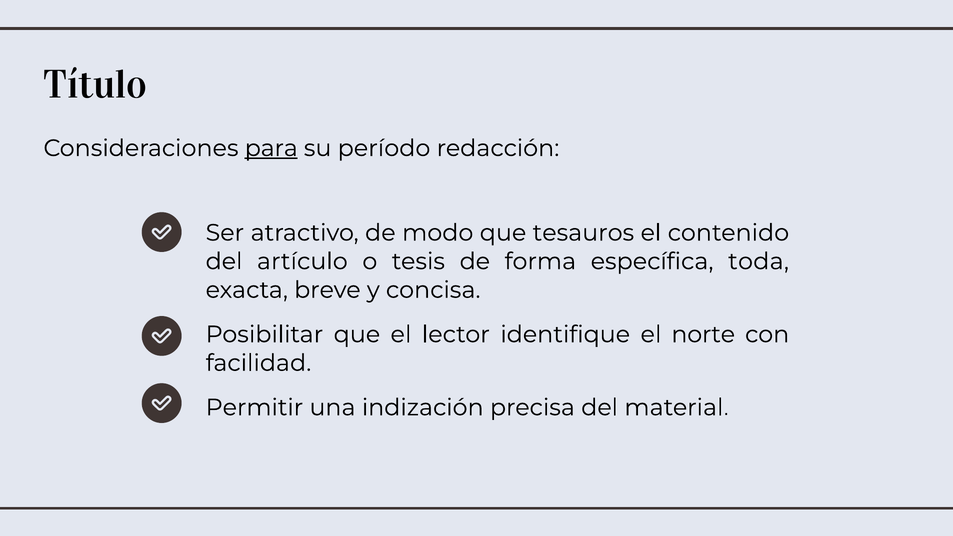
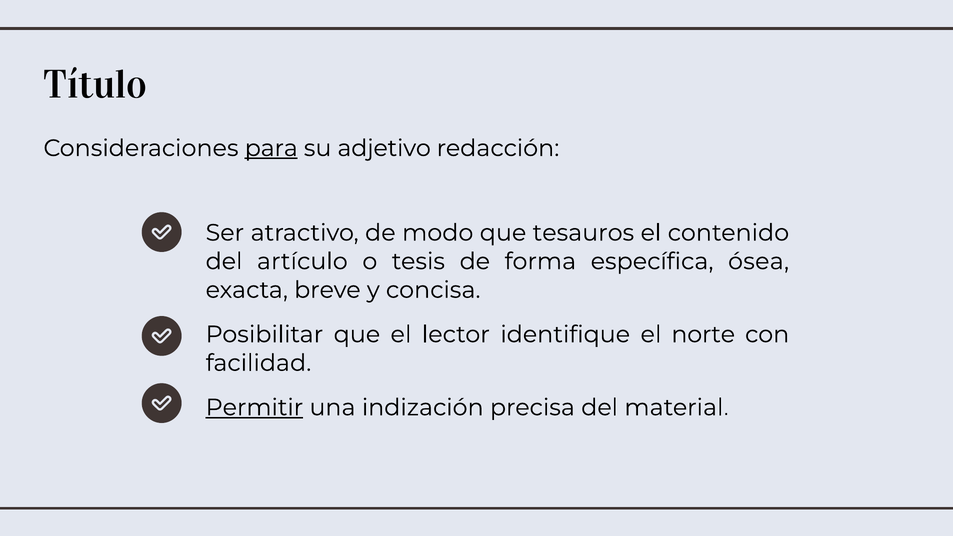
período: período -> adjetivo
toda: toda -> ósea
Permitir underline: none -> present
